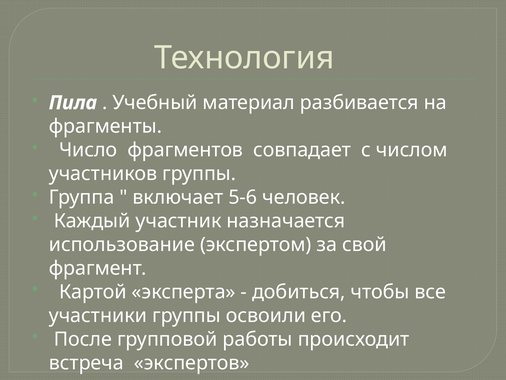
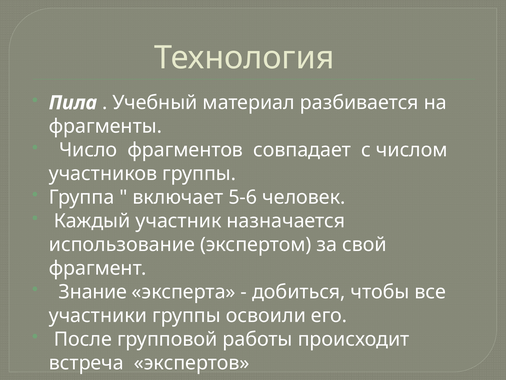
Картой: Картой -> Знание
